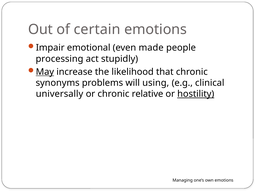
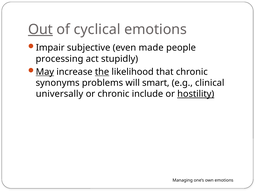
Out underline: none -> present
certain: certain -> cyclical
emotional: emotional -> subjective
the underline: none -> present
using: using -> smart
relative: relative -> include
